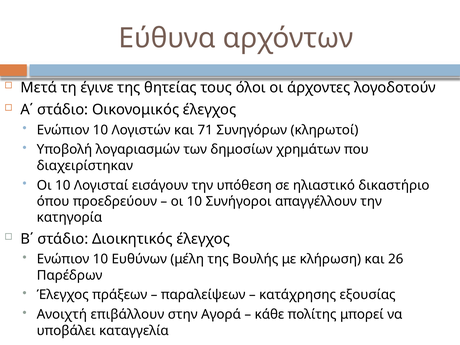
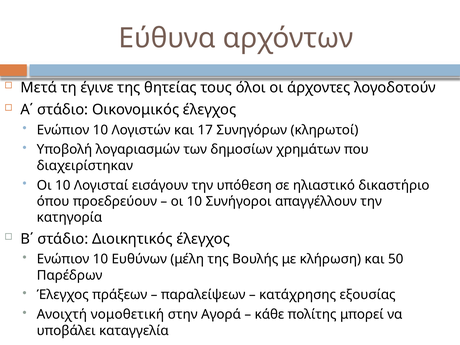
71: 71 -> 17
26: 26 -> 50
επιβάλλουν: επιβάλλουν -> νομοθετική
